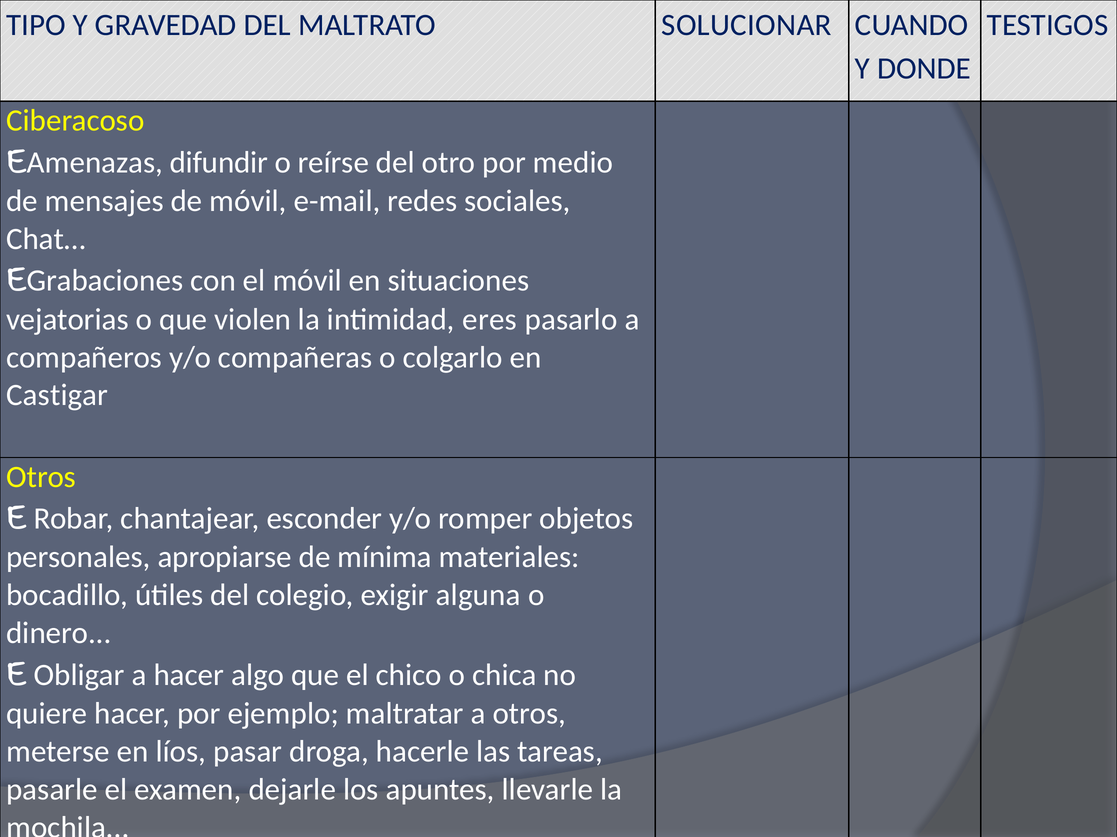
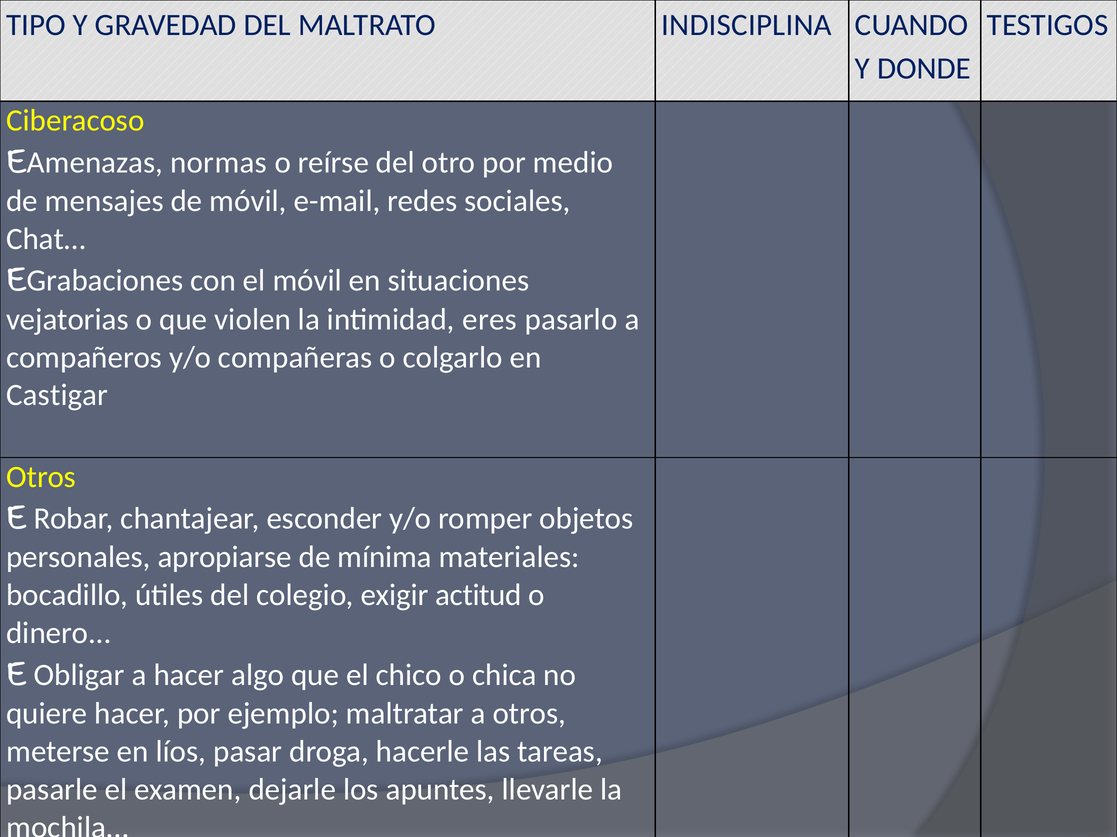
SOLUCIONAR: SOLUCIONAR -> INDISCIPLINA
difundir: difundir -> normas
alguna: alguna -> actitud
